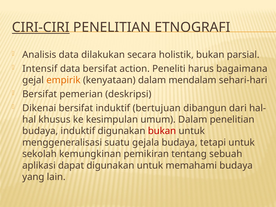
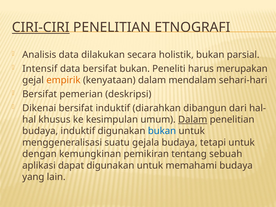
bersifat action: action -> bukan
bagaimana: bagaimana -> merupakan
bertujuan: bertujuan -> diarahkan
Dalam at (193, 120) underline: none -> present
bukan at (162, 131) colour: red -> blue
sekolah: sekolah -> dengan
